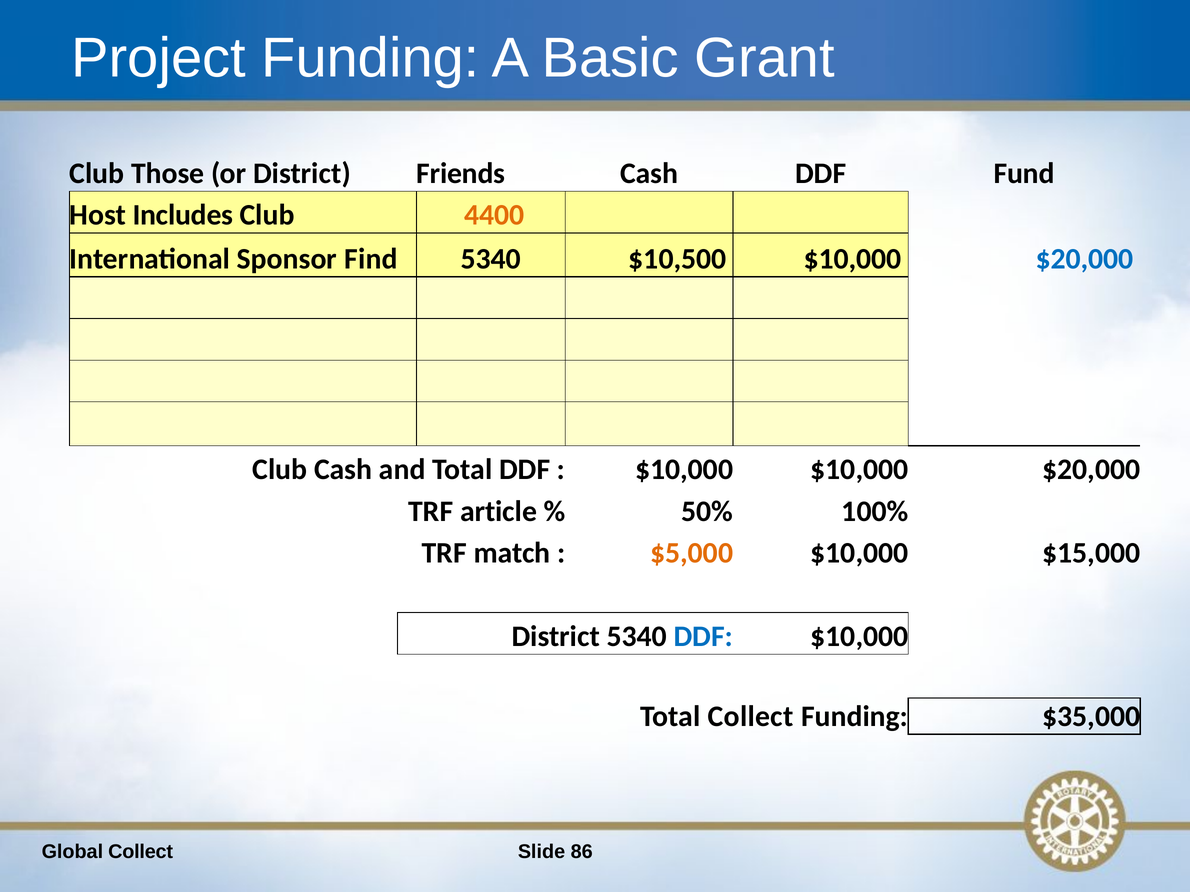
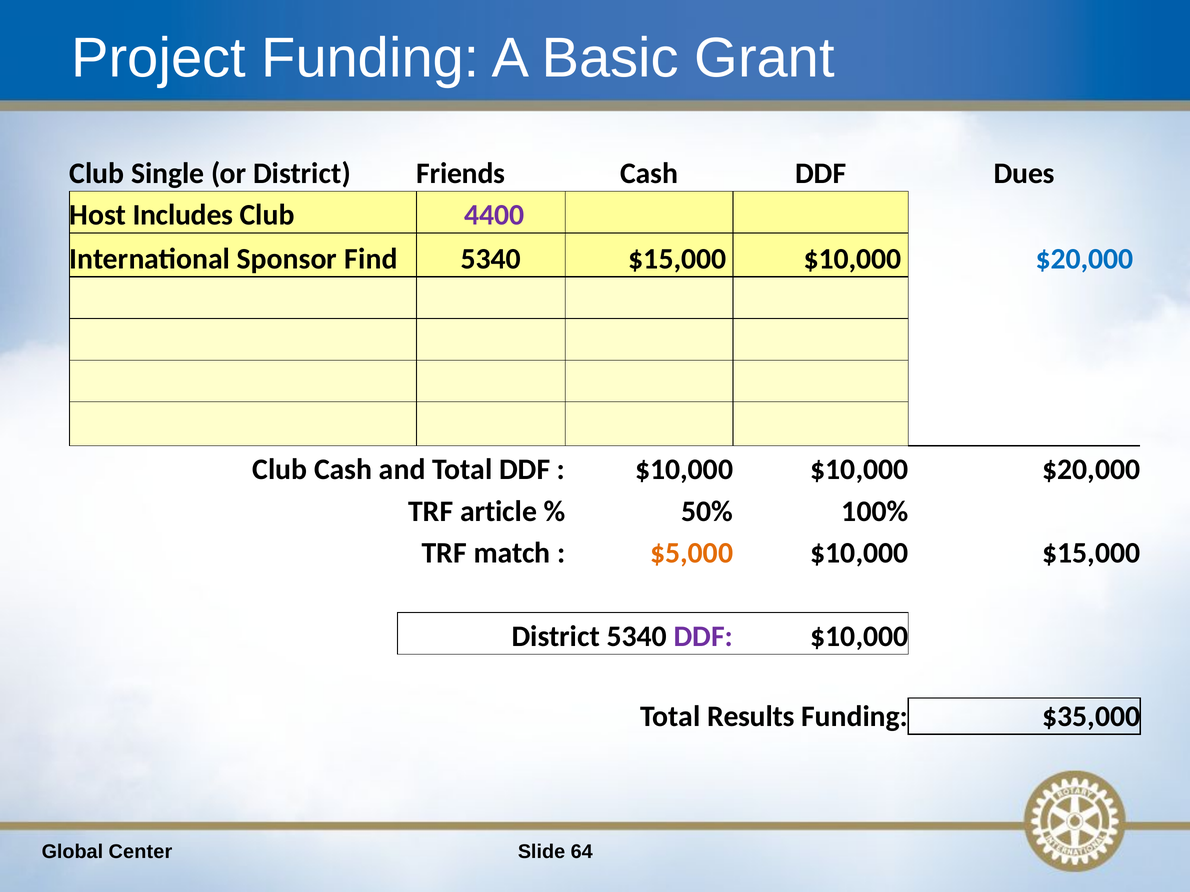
Those: Those -> Single
Fund: Fund -> Dues
4400 colour: orange -> purple
5340 $10,500: $10,500 -> $15,000
DDF at (703, 637) colour: blue -> purple
Total Collect: Collect -> Results
Global Collect: Collect -> Center
86: 86 -> 64
